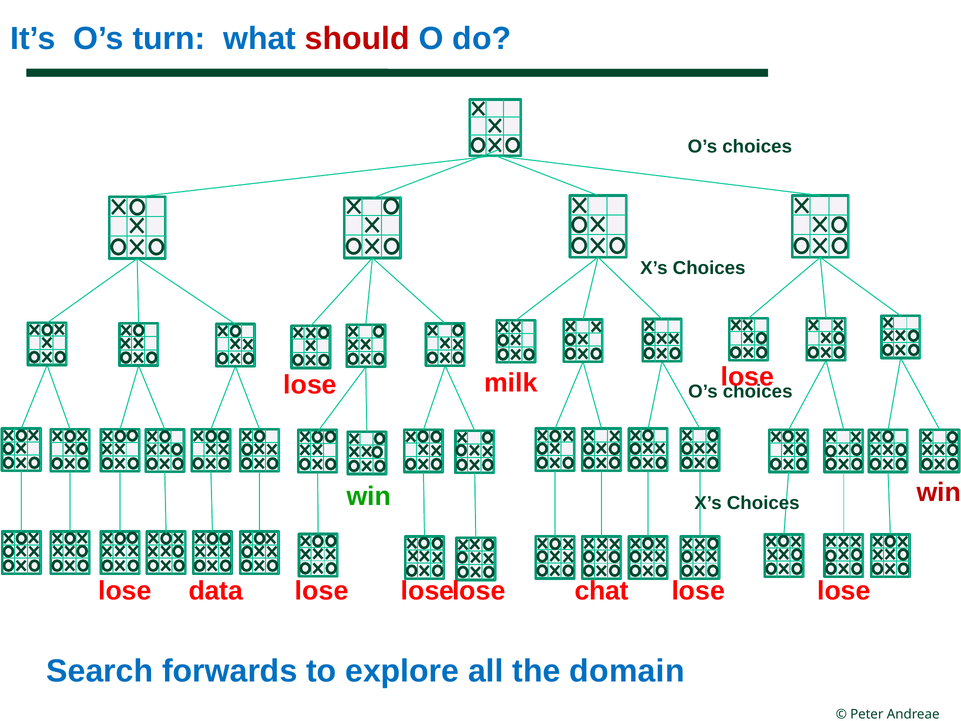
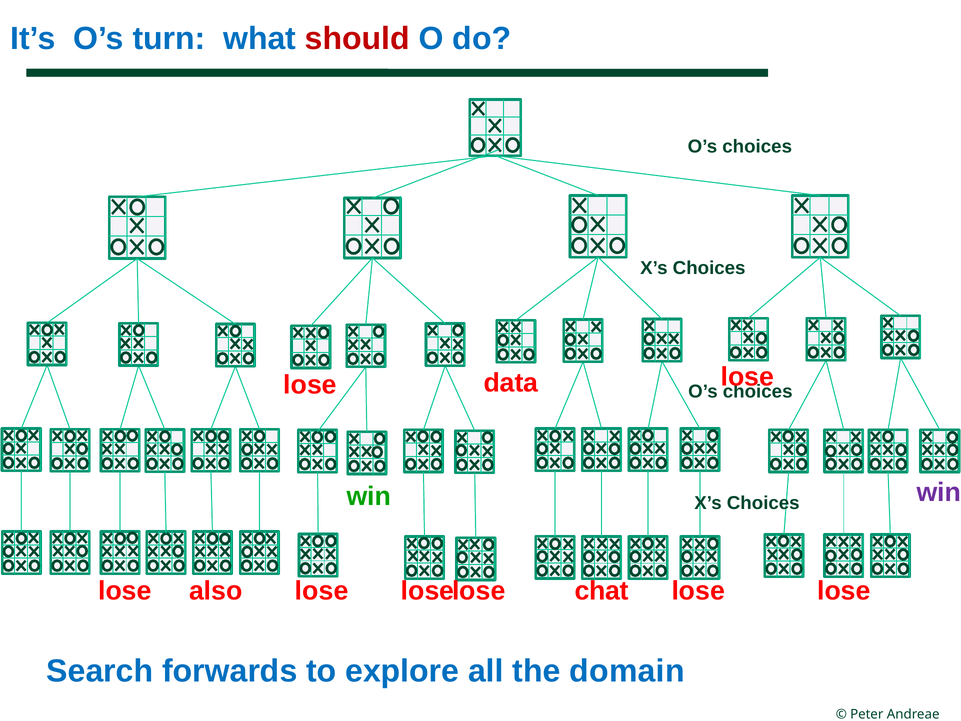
milk: milk -> data
win at (939, 492) colour: red -> purple
data: data -> also
